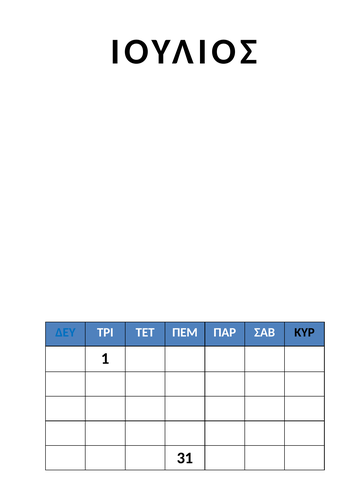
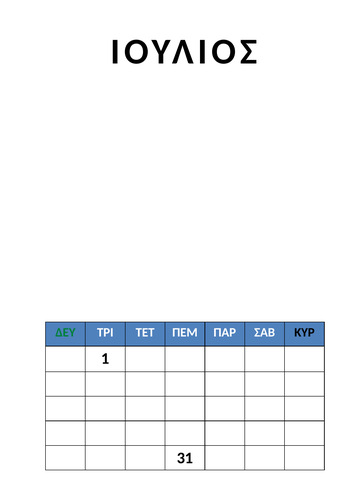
ΔΕΥ colour: blue -> green
